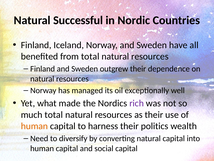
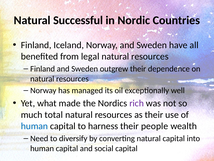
from total: total -> legal
human at (34, 126) colour: orange -> blue
politics: politics -> people
